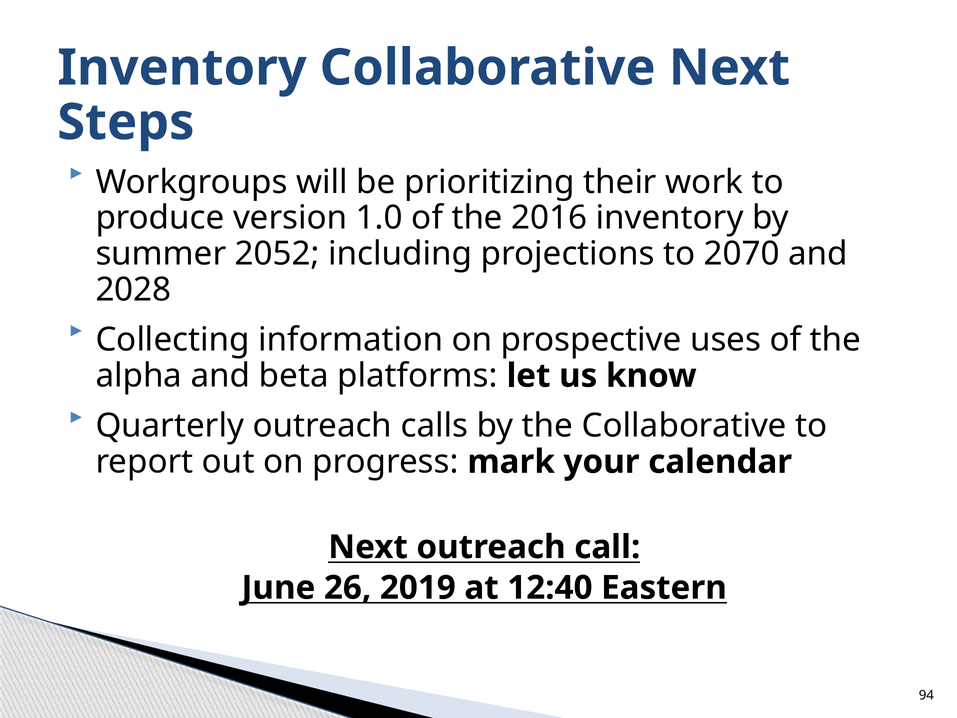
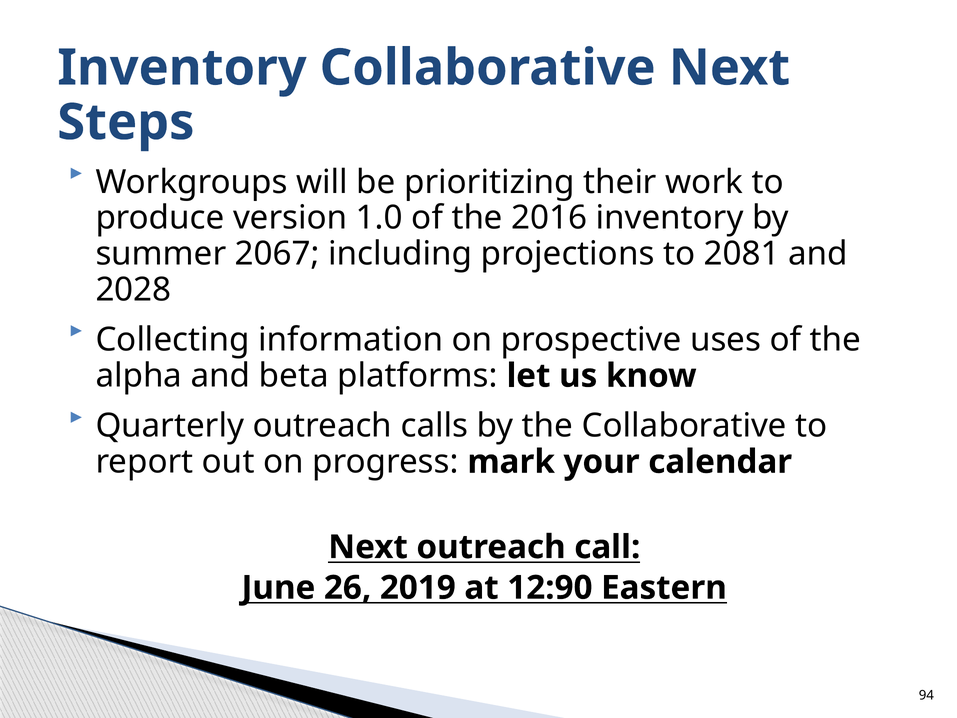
2052: 2052 -> 2067
2070: 2070 -> 2081
12:40: 12:40 -> 12:90
